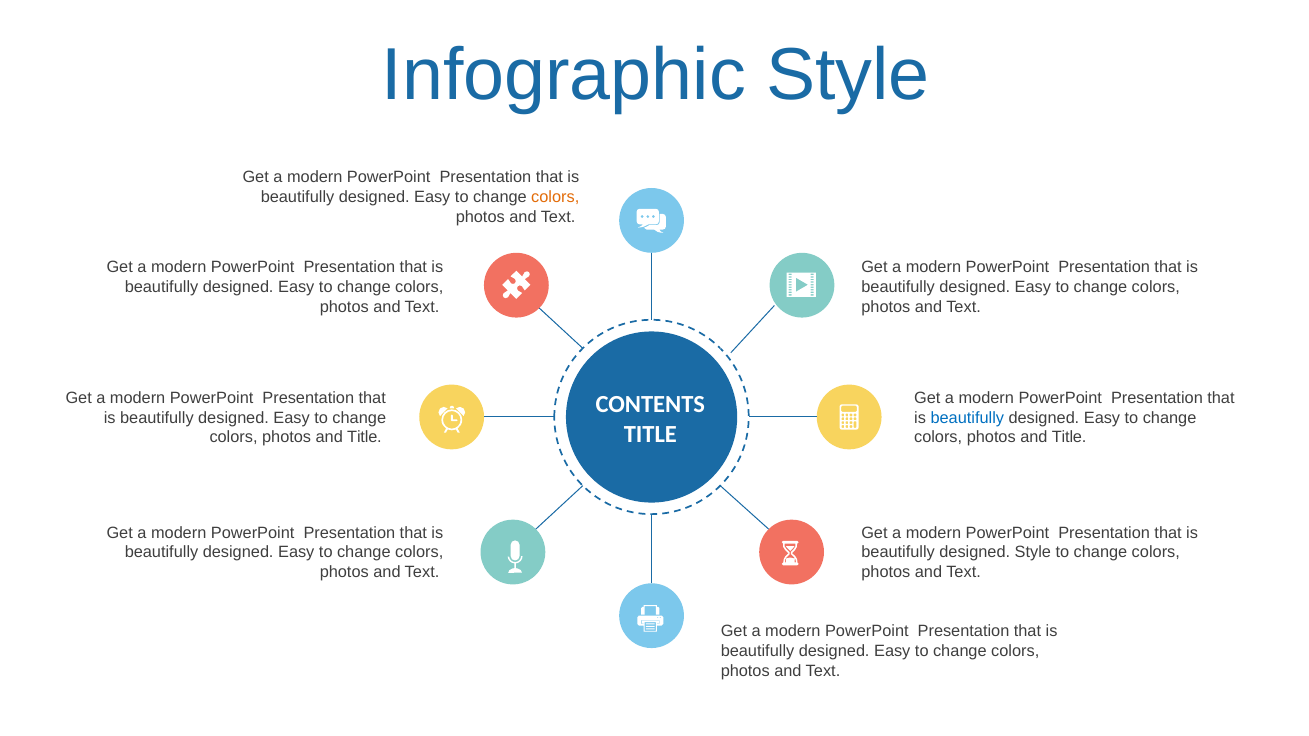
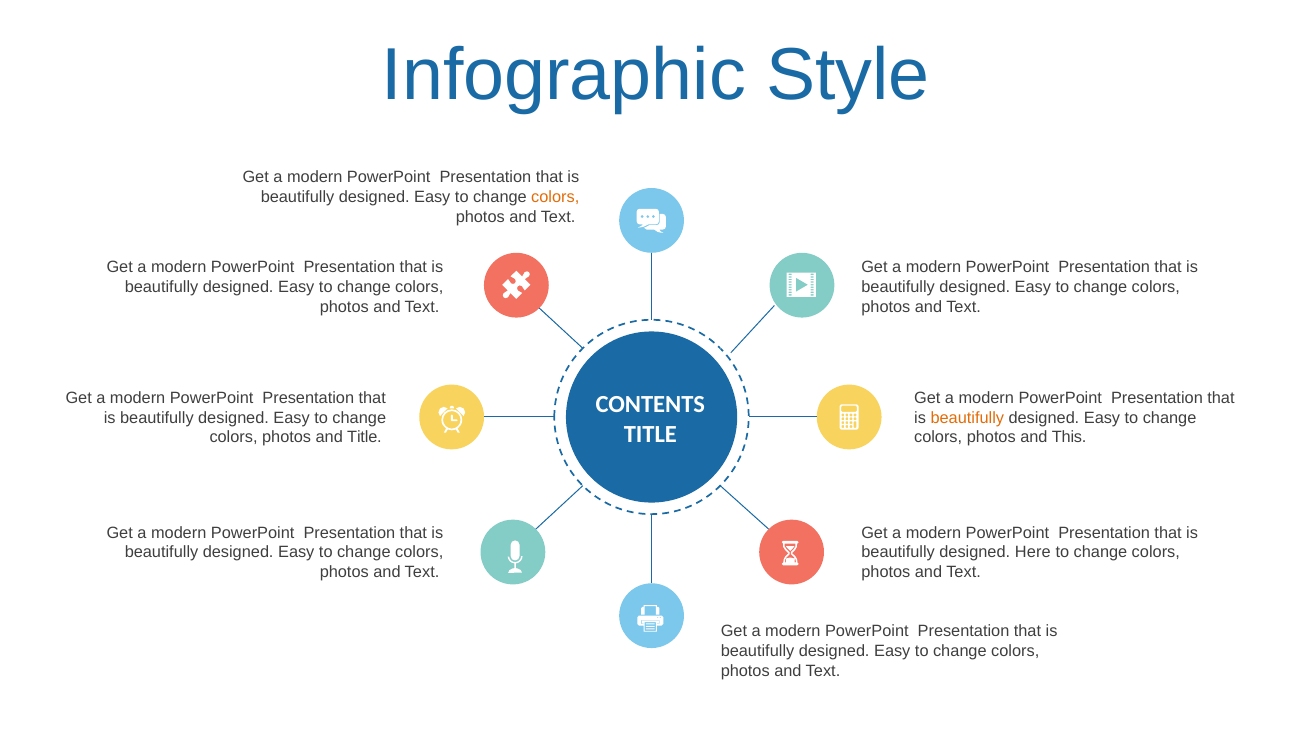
beautifully at (967, 418) colour: blue -> orange
Title at (1069, 438): Title -> This
designed Style: Style -> Here
